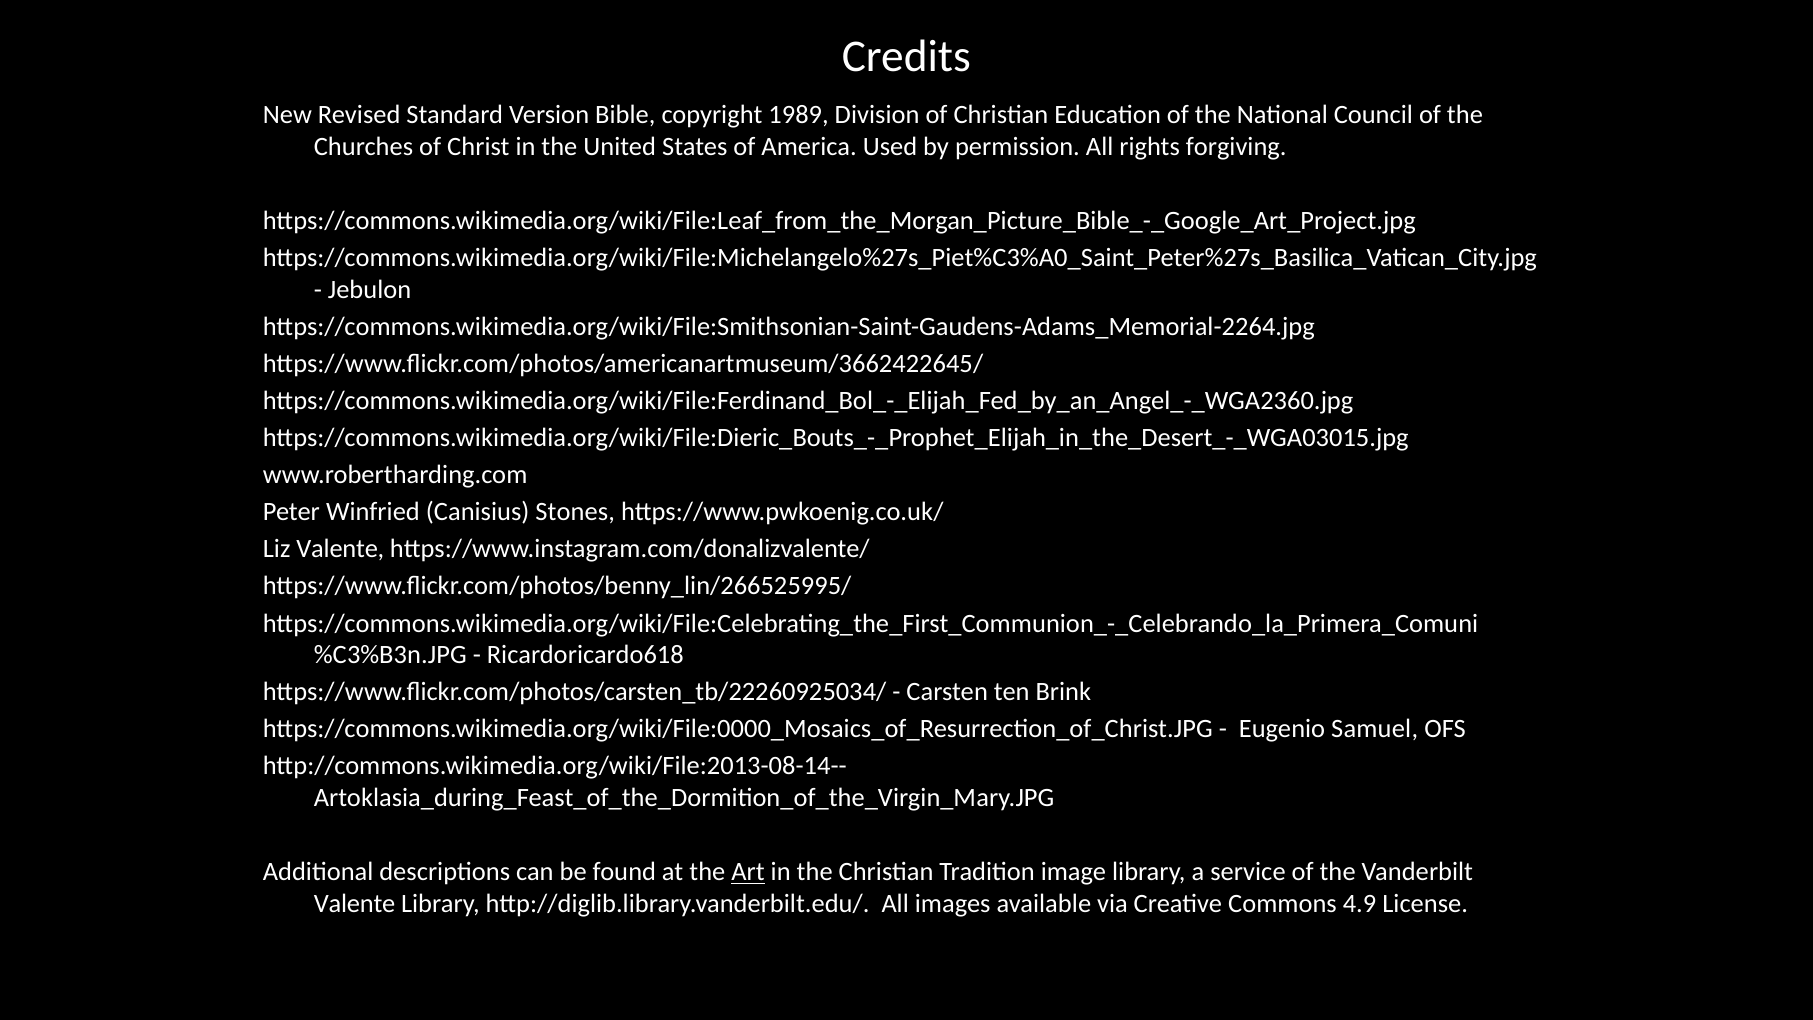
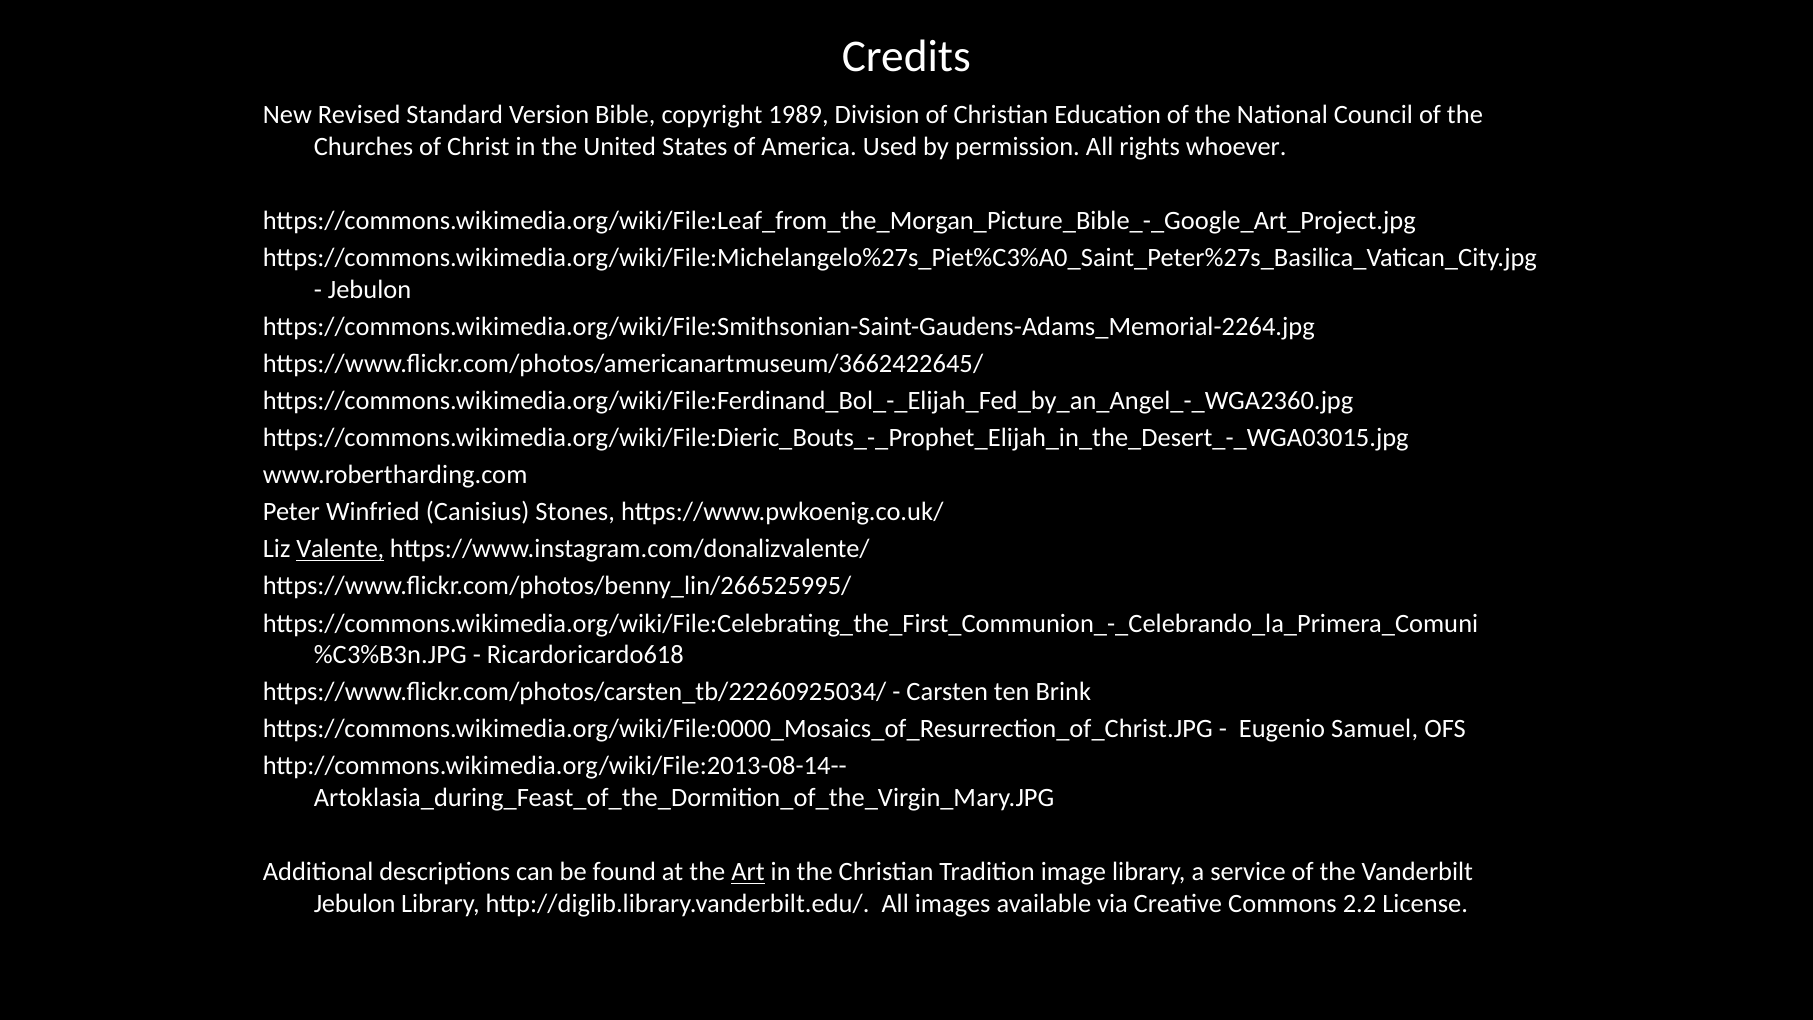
forgiving: forgiving -> whoever
Valente at (340, 549) underline: none -> present
Valente at (355, 904): Valente -> Jebulon
4.9: 4.9 -> 2.2
